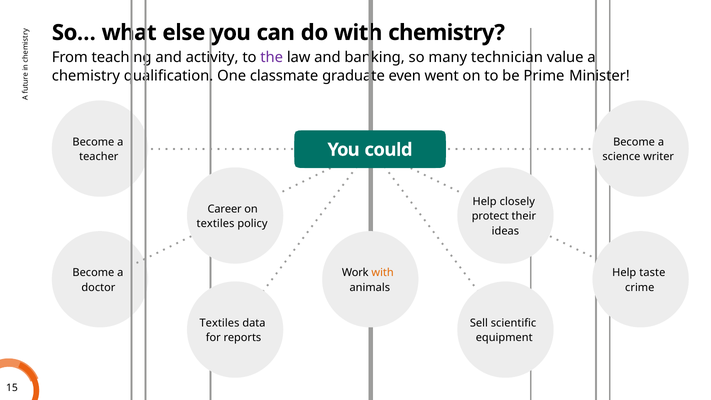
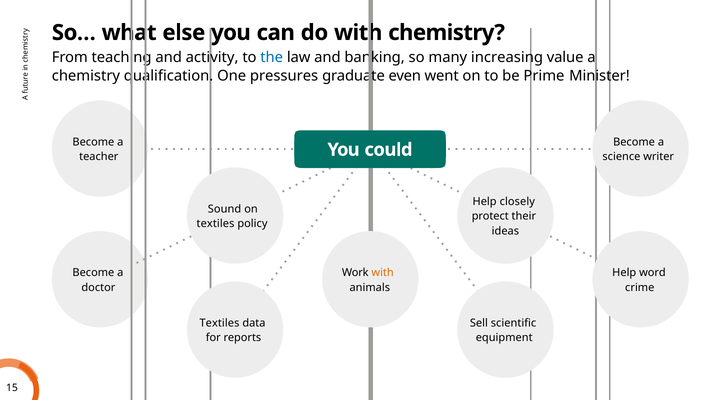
the colour: purple -> blue
technician: technician -> increasing
classmate: classmate -> pressures
Career: Career -> Sound
taste: taste -> word
